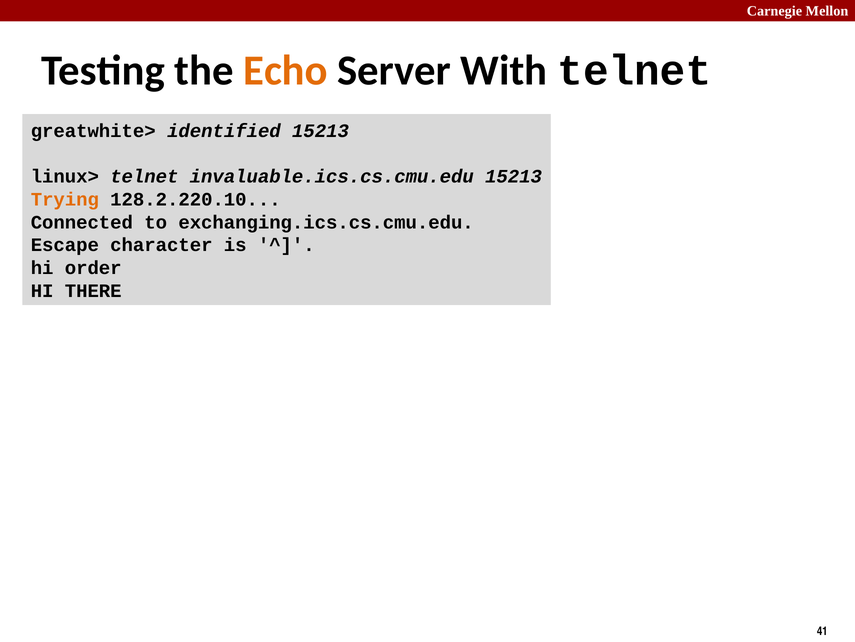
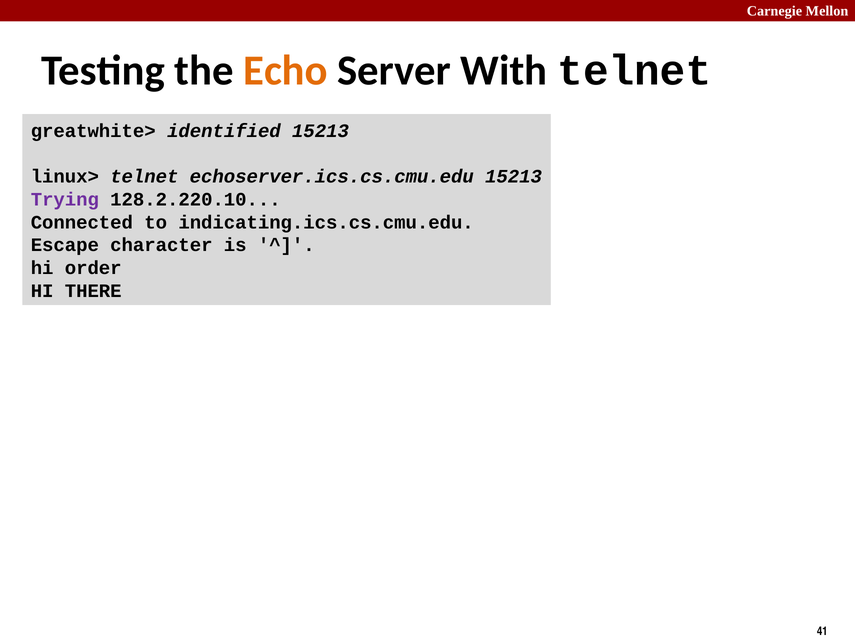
invaluable.ics.cs.cmu.edu: invaluable.ics.cs.cmu.edu -> echoserver.ics.cs.cmu.edu
Trying colour: orange -> purple
exchanging.ics.cs.cmu.edu: exchanging.ics.cs.cmu.edu -> indicating.ics.cs.cmu.edu
